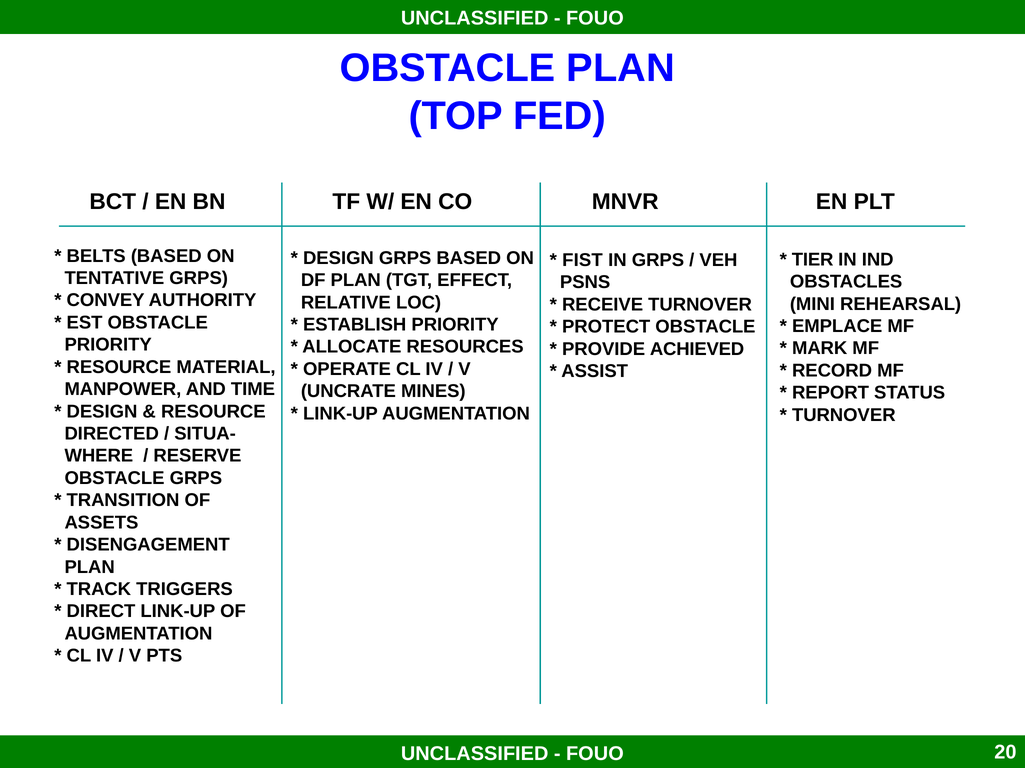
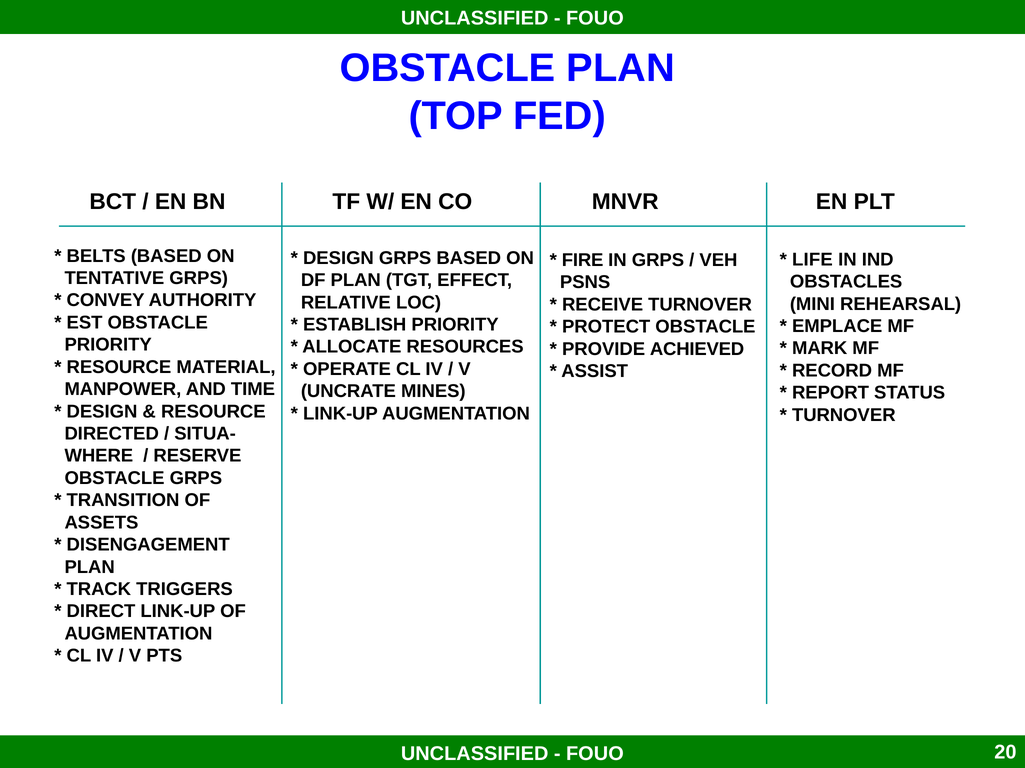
TIER: TIER -> LIFE
FIST: FIST -> FIRE
